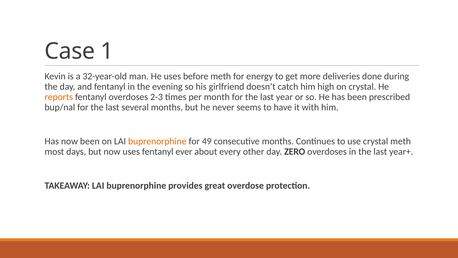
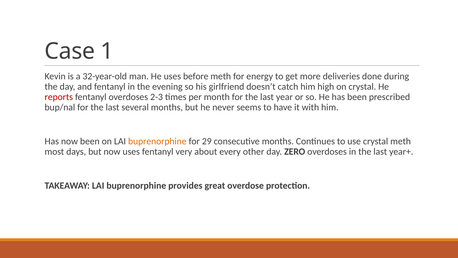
reports colour: orange -> red
49: 49 -> 29
ever: ever -> very
